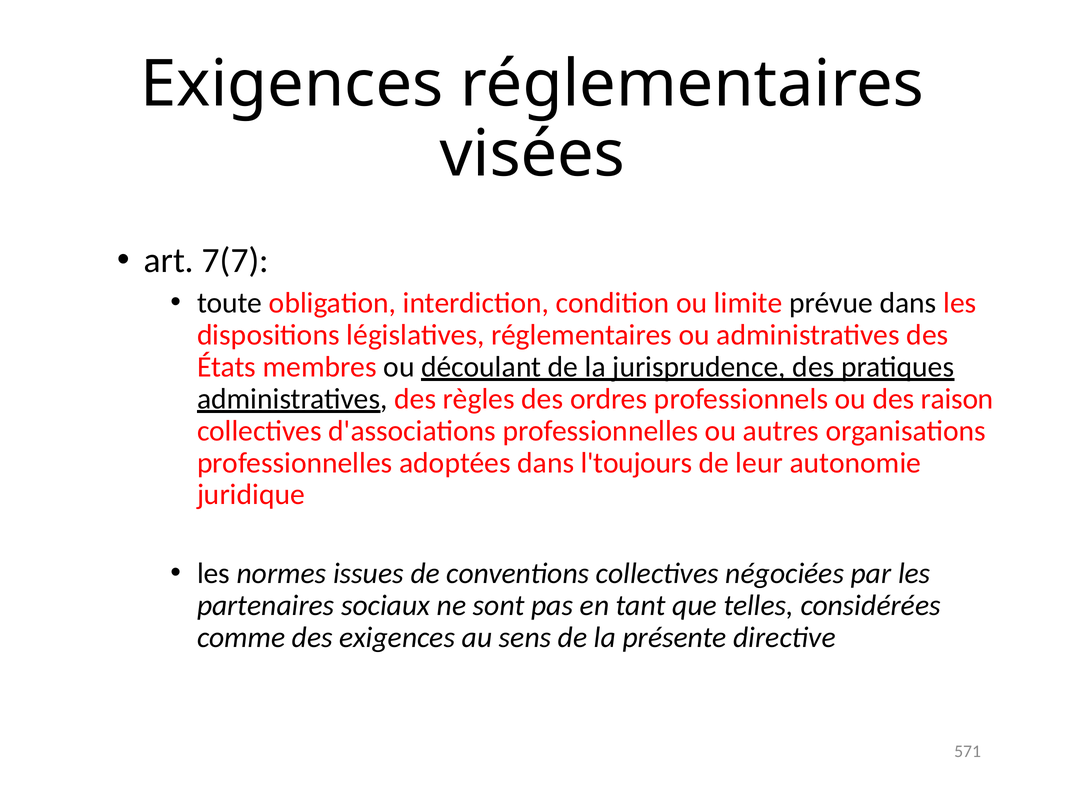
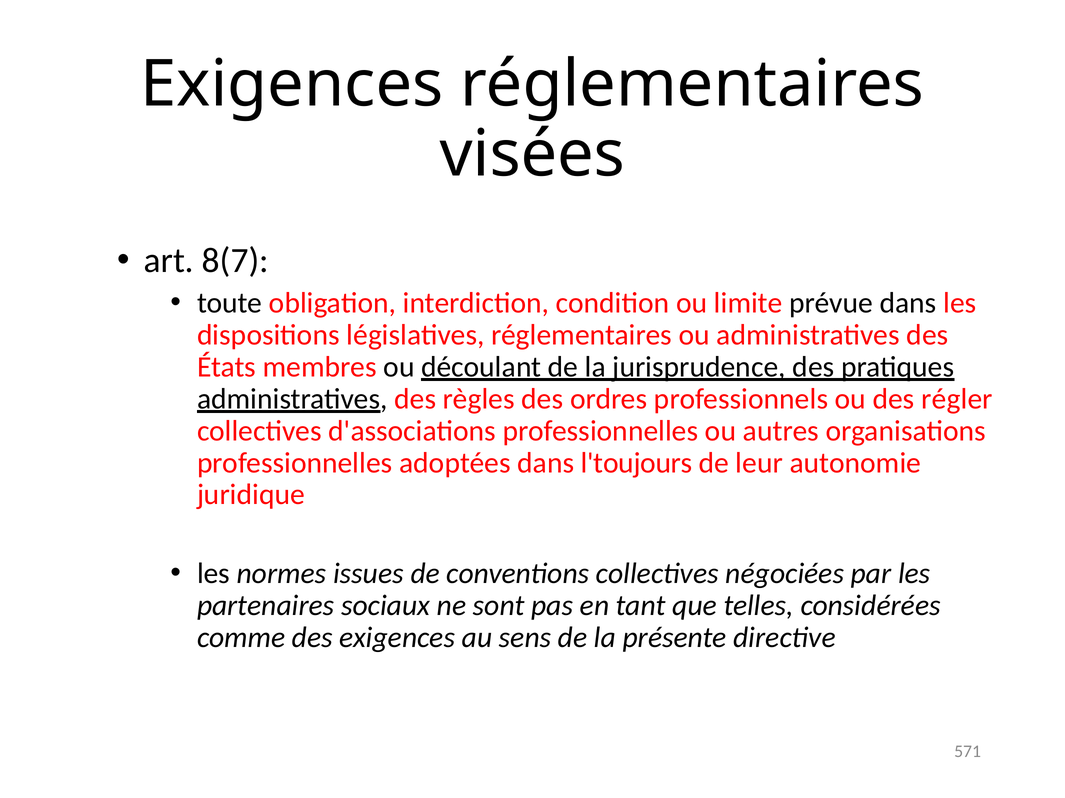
7(7: 7(7 -> 8(7
raison: raison -> régler
